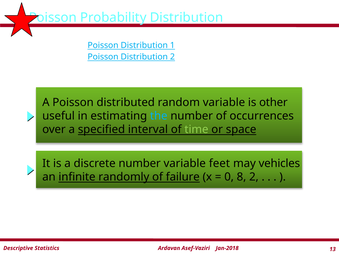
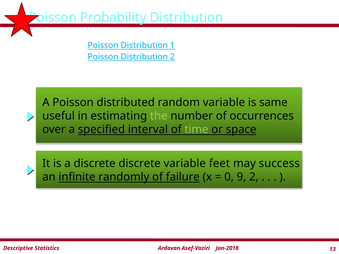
other: other -> same
the colour: light blue -> light green
discrete number: number -> discrete
vehicles: vehicles -> success
8: 8 -> 9
